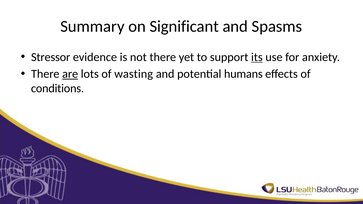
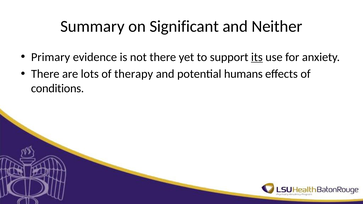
Spasms: Spasms -> Neither
Stressor: Stressor -> Primary
are underline: present -> none
wasting: wasting -> therapy
